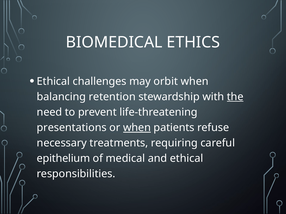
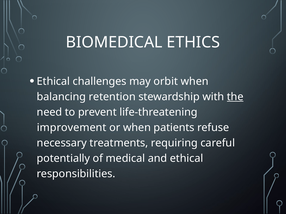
presentations: presentations -> improvement
when at (137, 128) underline: present -> none
epithelium: epithelium -> potentially
